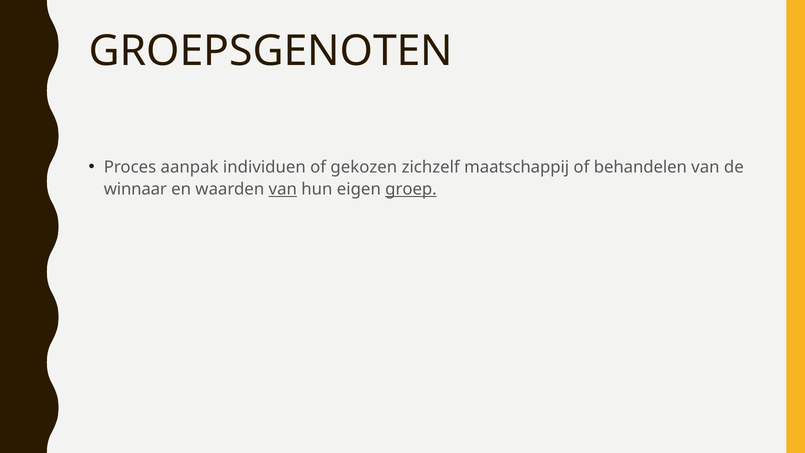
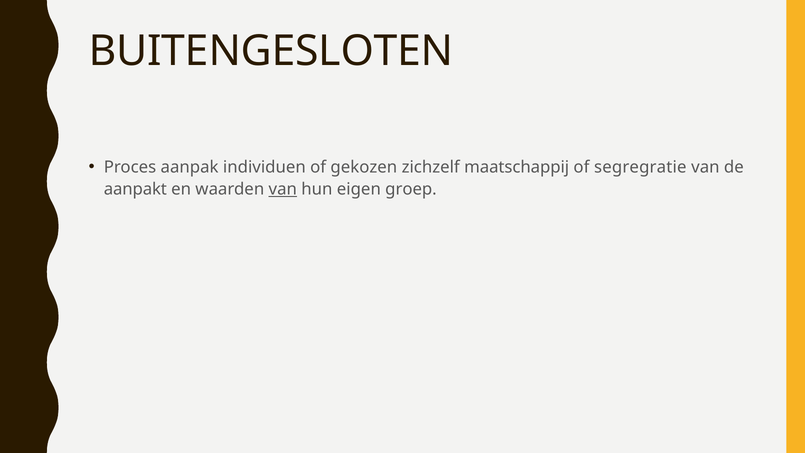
GROEPSGENOTEN: GROEPSGENOTEN -> BUITENGESLOTEN
behandelen: behandelen -> segregratie
winnaar: winnaar -> aanpakt
groep underline: present -> none
